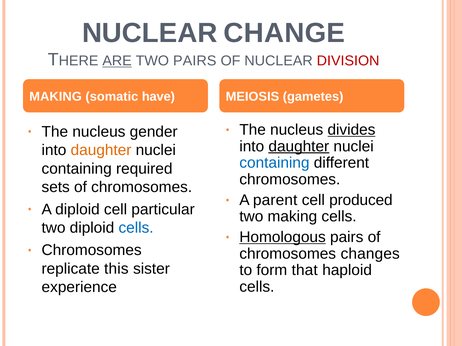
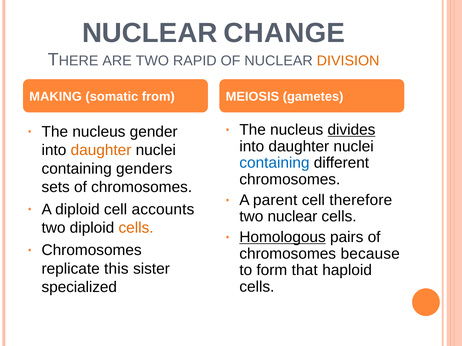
ARE underline: present -> none
TWO PAIRS: PAIRS -> RAPID
DIVISION colour: red -> orange
have: have -> from
daughter at (299, 147) underline: present -> none
required: required -> genders
produced: produced -> therefore
particular: particular -> accounts
two making: making -> nuclear
cells at (136, 228) colour: blue -> orange
changes: changes -> because
experience: experience -> specialized
